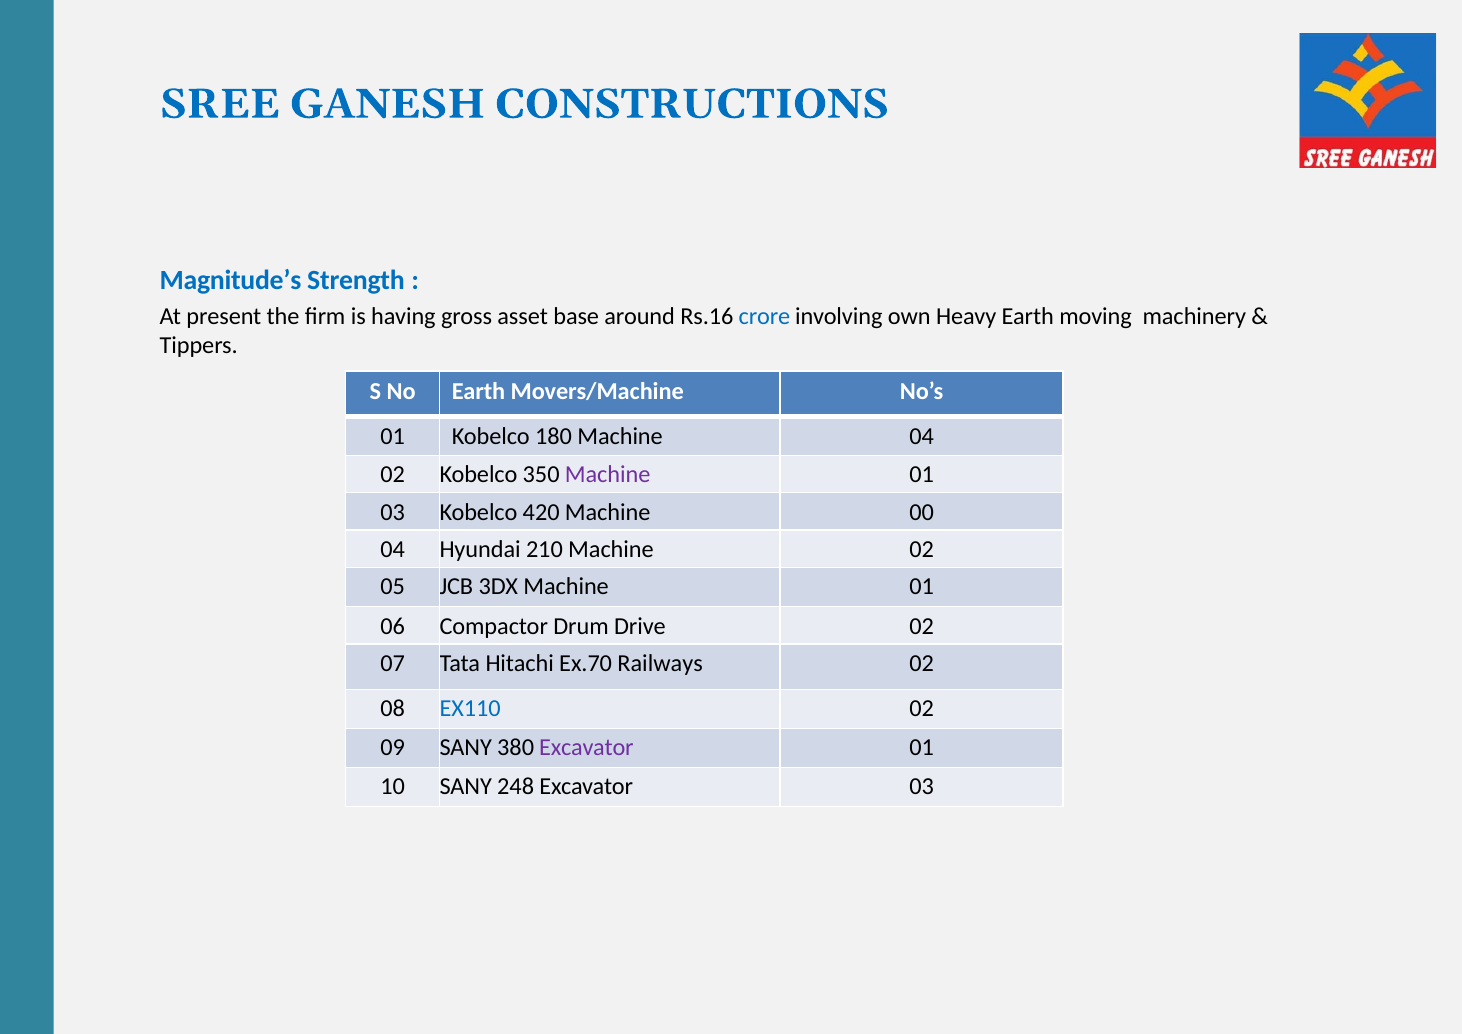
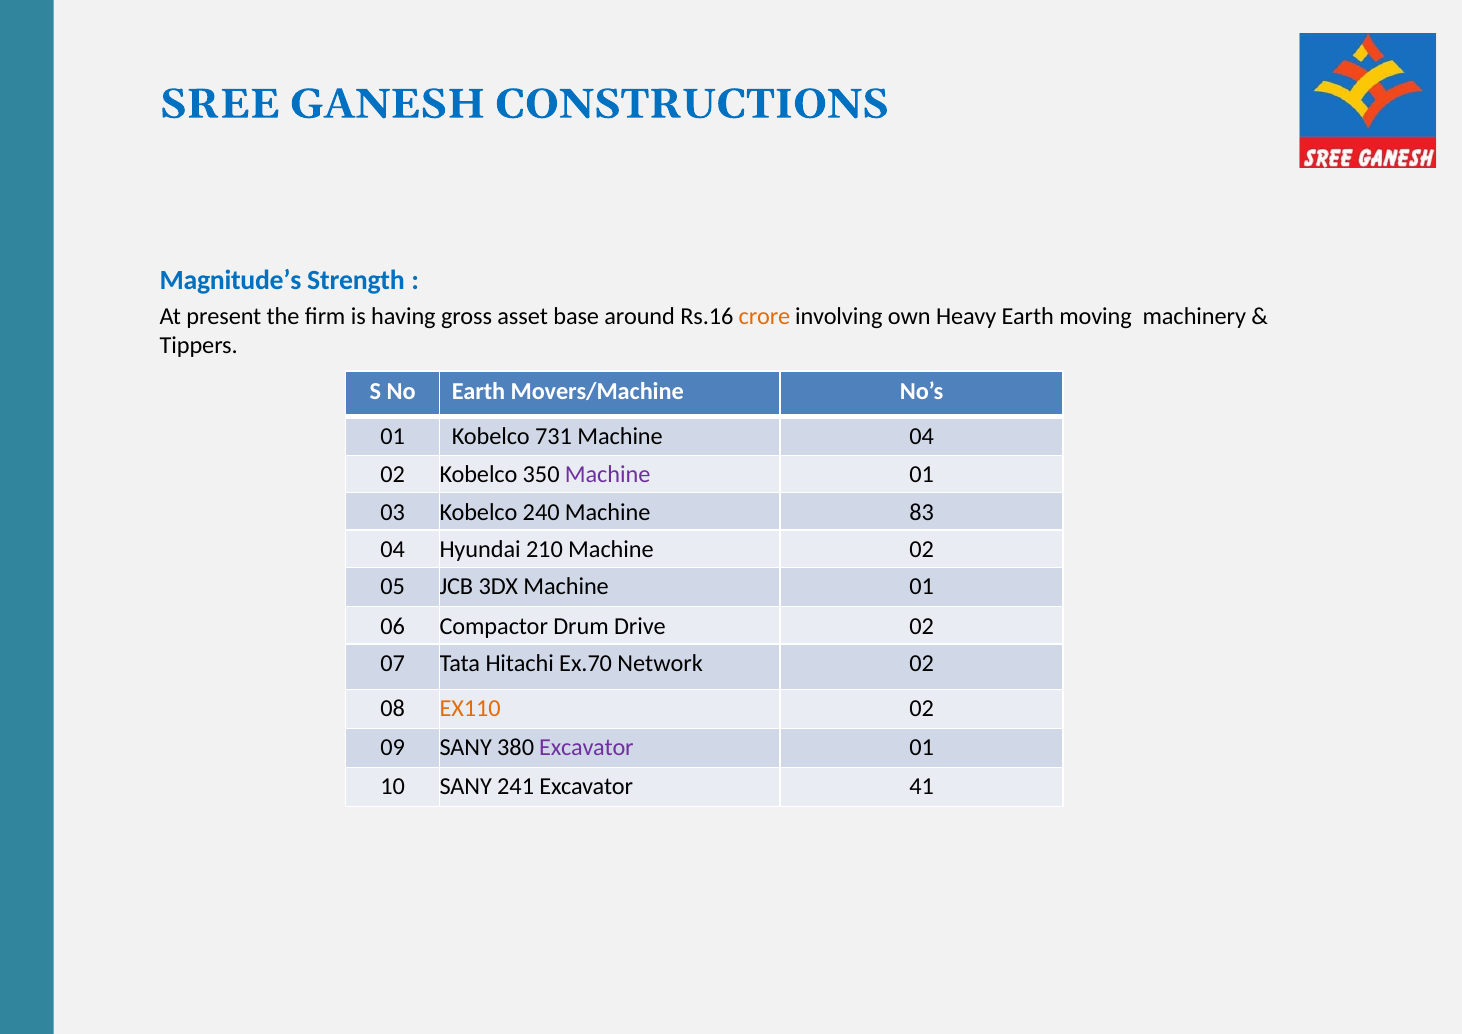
crore colour: blue -> orange
180: 180 -> 731
420: 420 -> 240
00: 00 -> 83
Railways: Railways -> Network
EX110 colour: blue -> orange
248: 248 -> 241
Excavator 03: 03 -> 41
